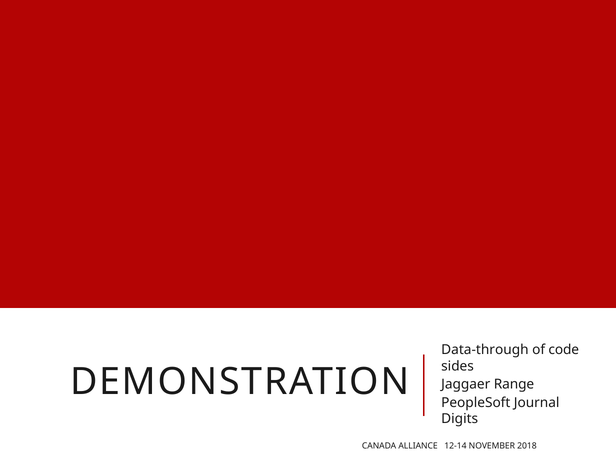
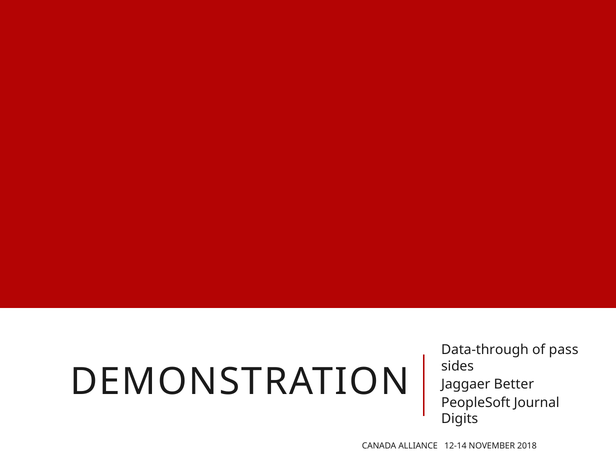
code: code -> pass
Range: Range -> Better
